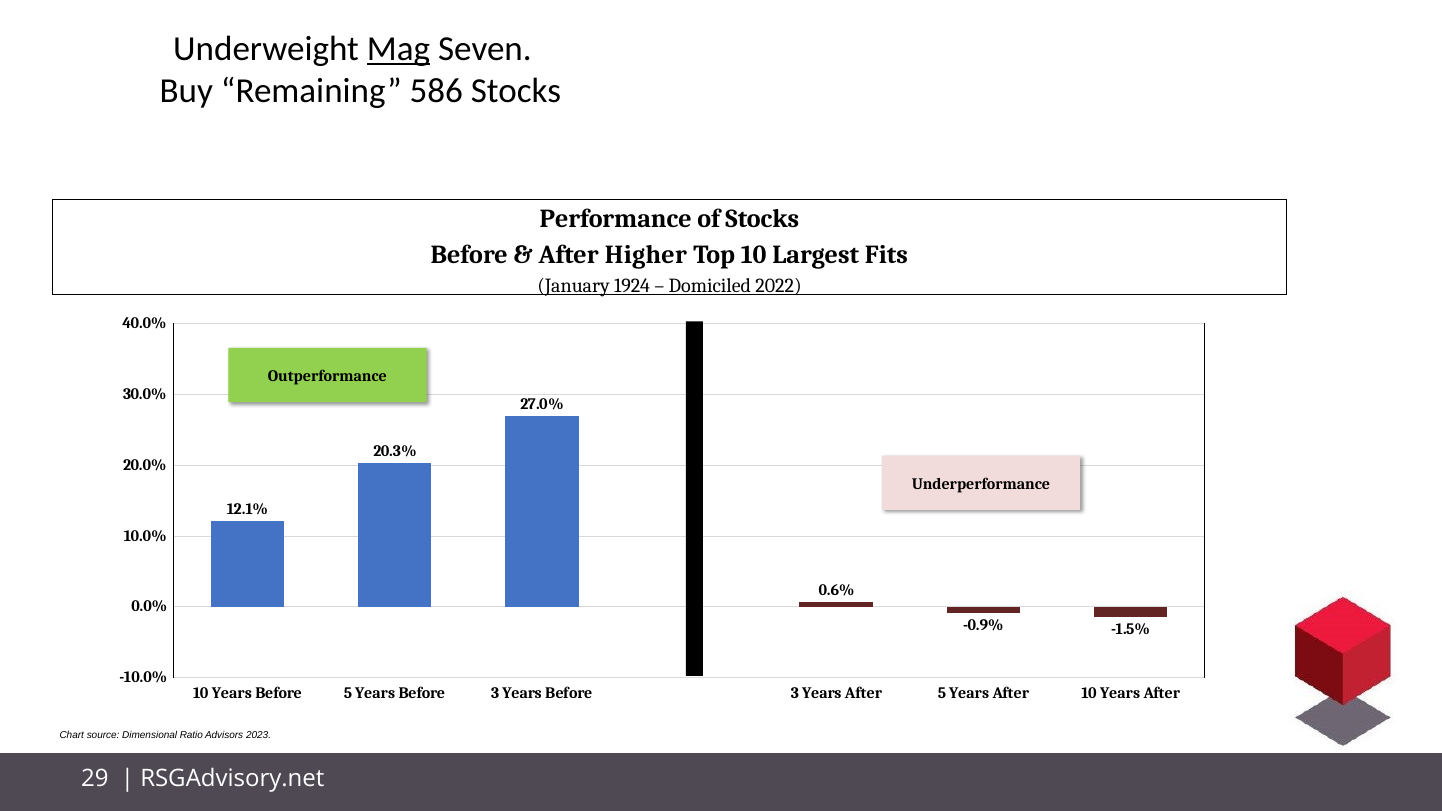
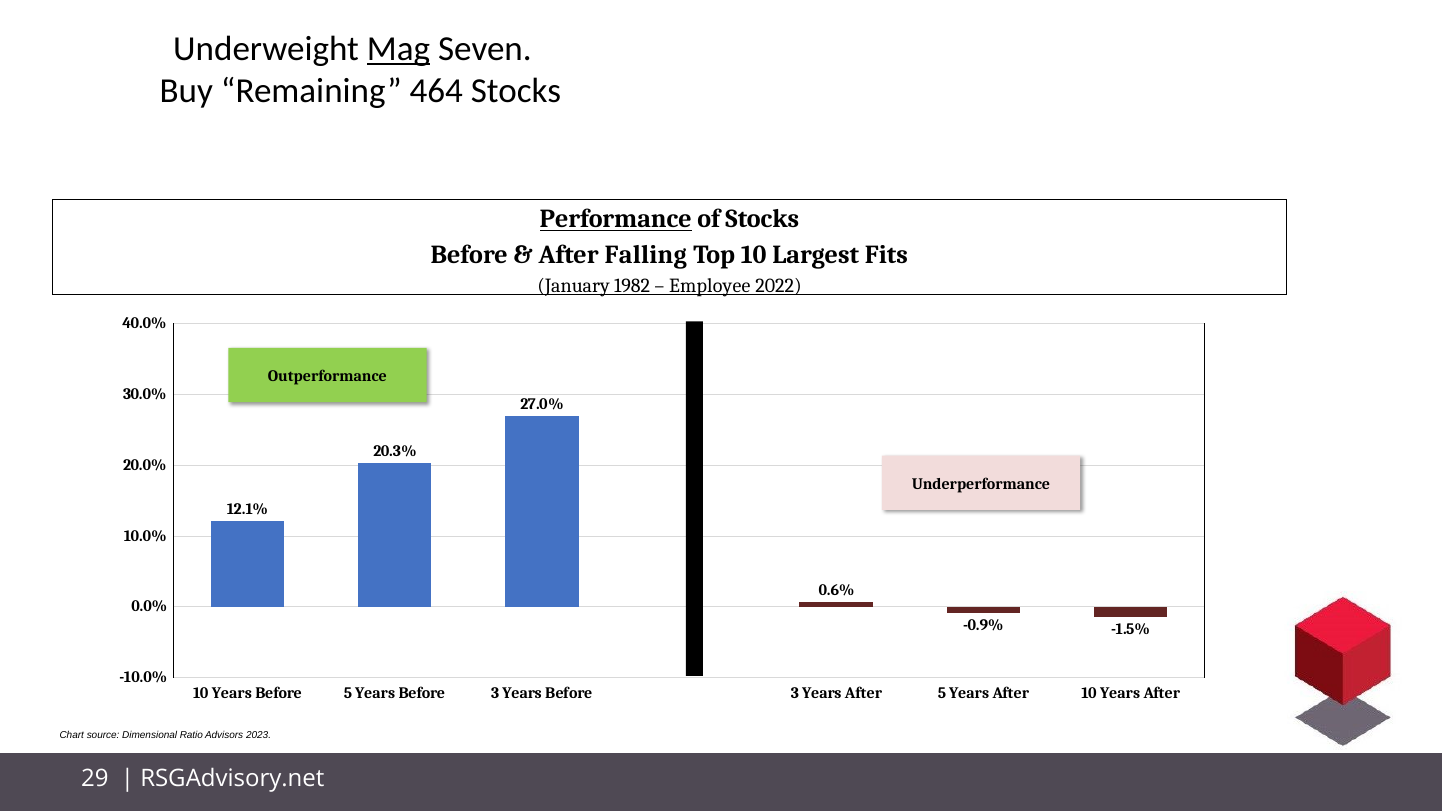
586: 586 -> 464
Performance underline: none -> present
Higher: Higher -> Falling
1924: 1924 -> 1982
Domiciled: Domiciled -> Employee
